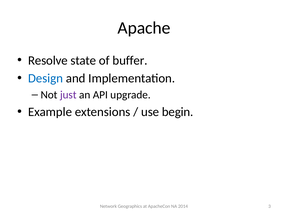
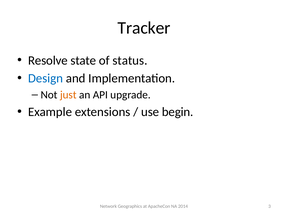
Apache: Apache -> Tracker
buffer: buffer -> status
just colour: purple -> orange
